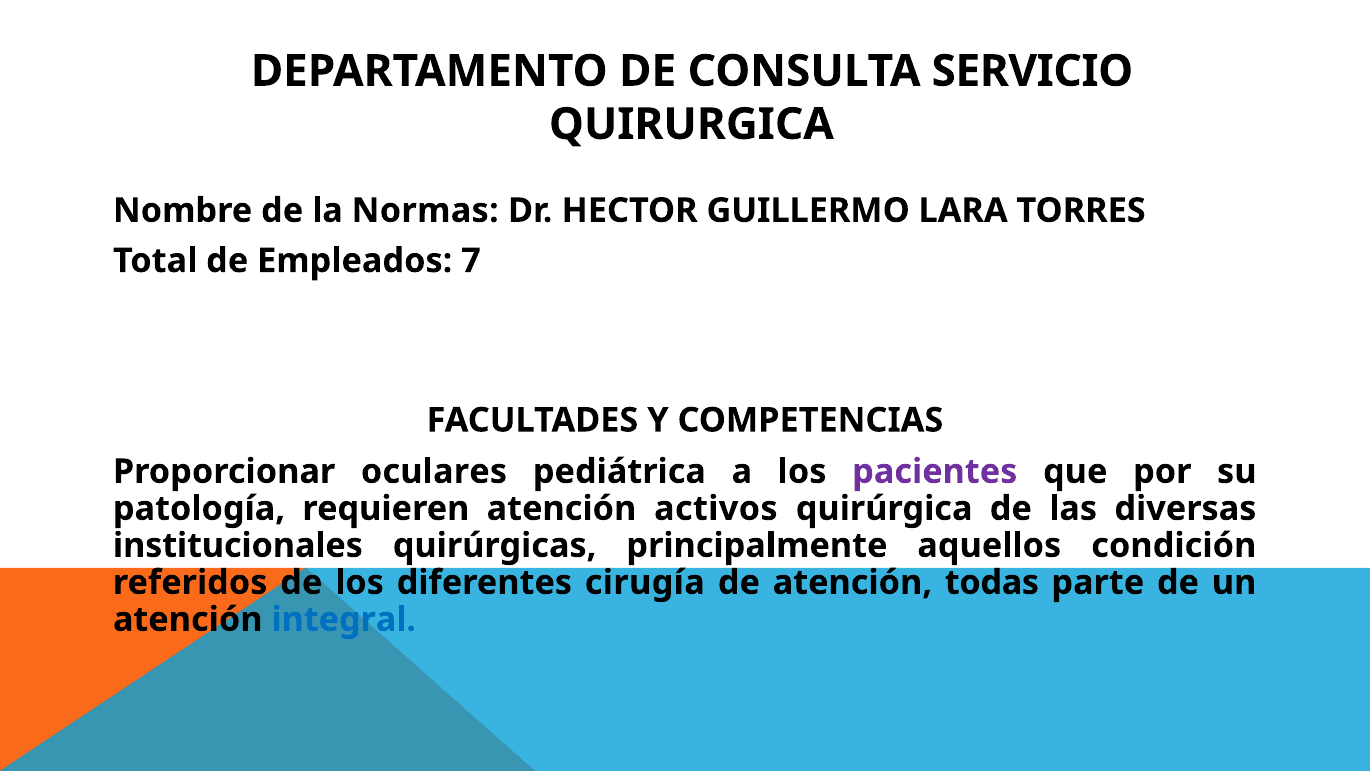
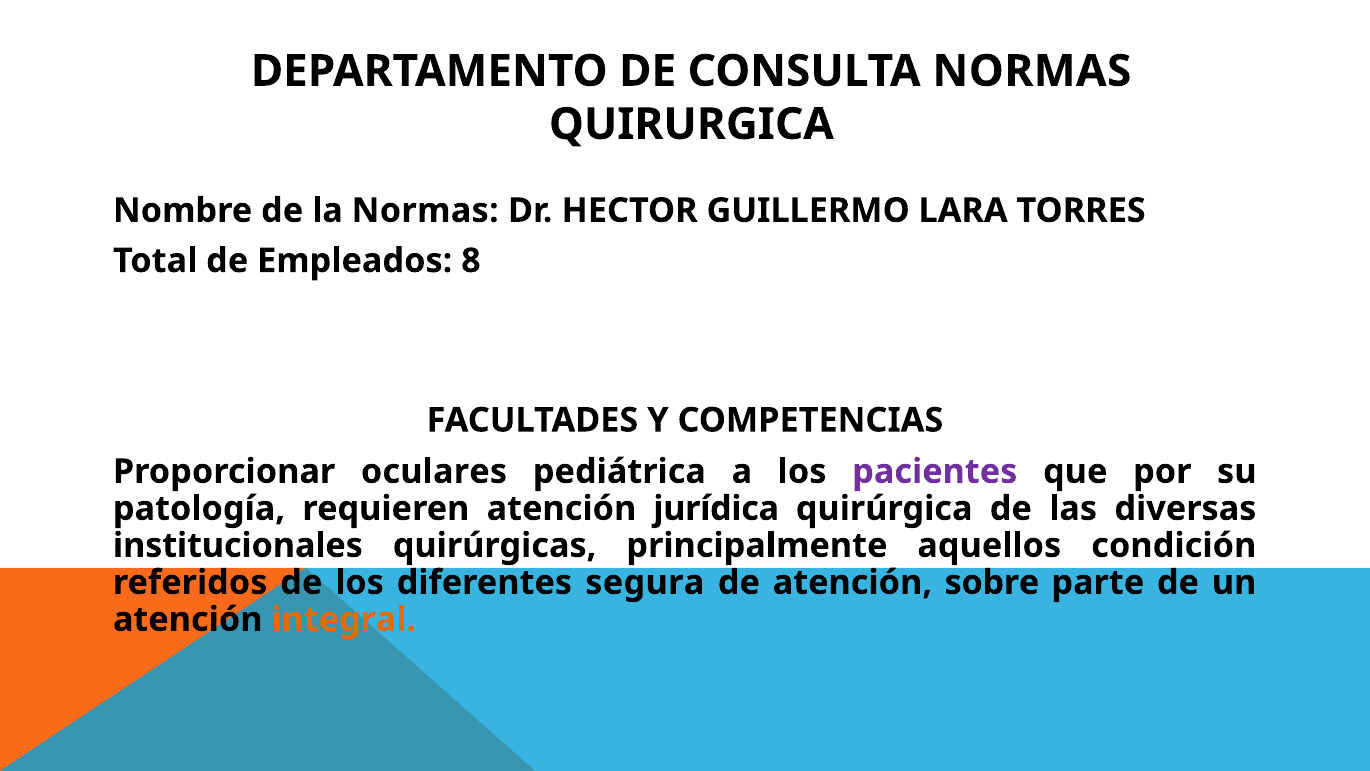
CONSULTA SERVICIO: SERVICIO -> NORMAS
7: 7 -> 8
activos: activos -> jurídica
cirugía: cirugía -> segura
todas: todas -> sobre
integral colour: blue -> orange
